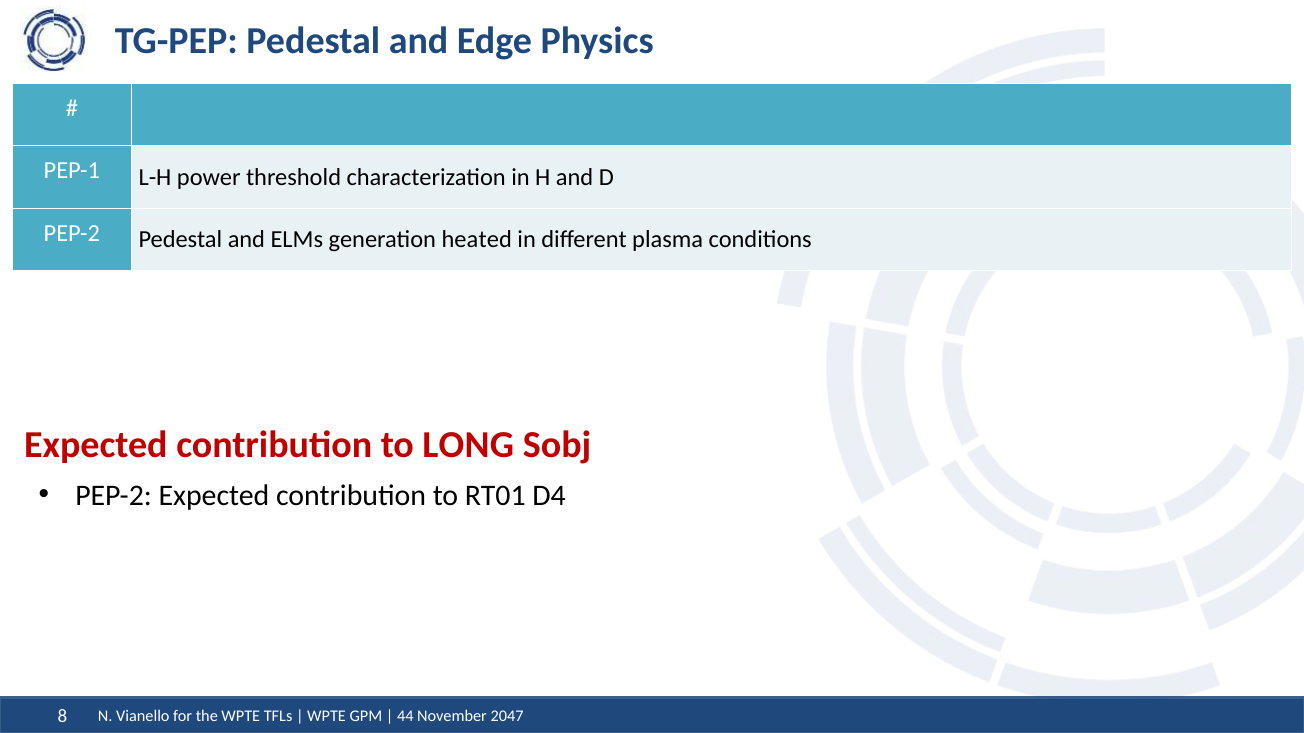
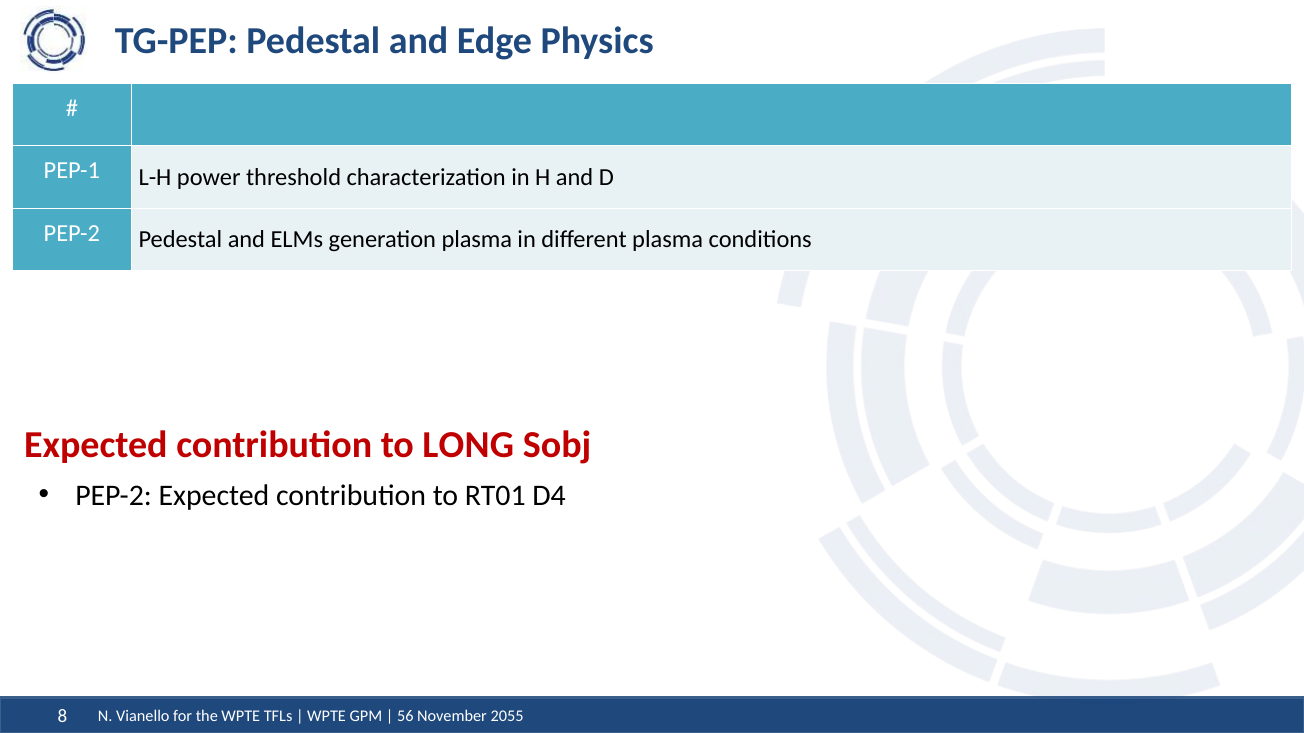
generation heated: heated -> plasma
44: 44 -> 56
2047: 2047 -> 2055
